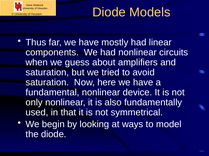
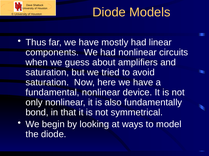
used: used -> bond
